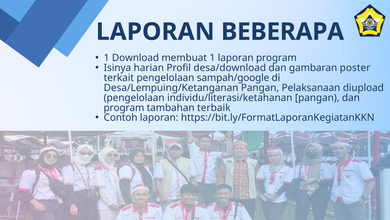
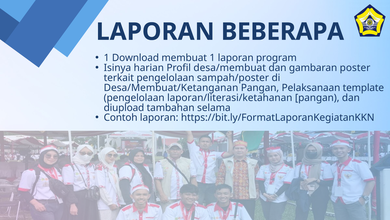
desa/download: desa/download -> desa/membuat
sampah/google: sampah/google -> sampah/poster
Desa/Lempuing/Ketanganan: Desa/Lempuing/Ketanganan -> Desa/Membuat/Ketanganan
diupload: diupload -> template
individu/literasi/ketahanan: individu/literasi/ketahanan -> laporan/literasi/ketahanan
program at (124, 107): program -> diupload
terbaik: terbaik -> selama
